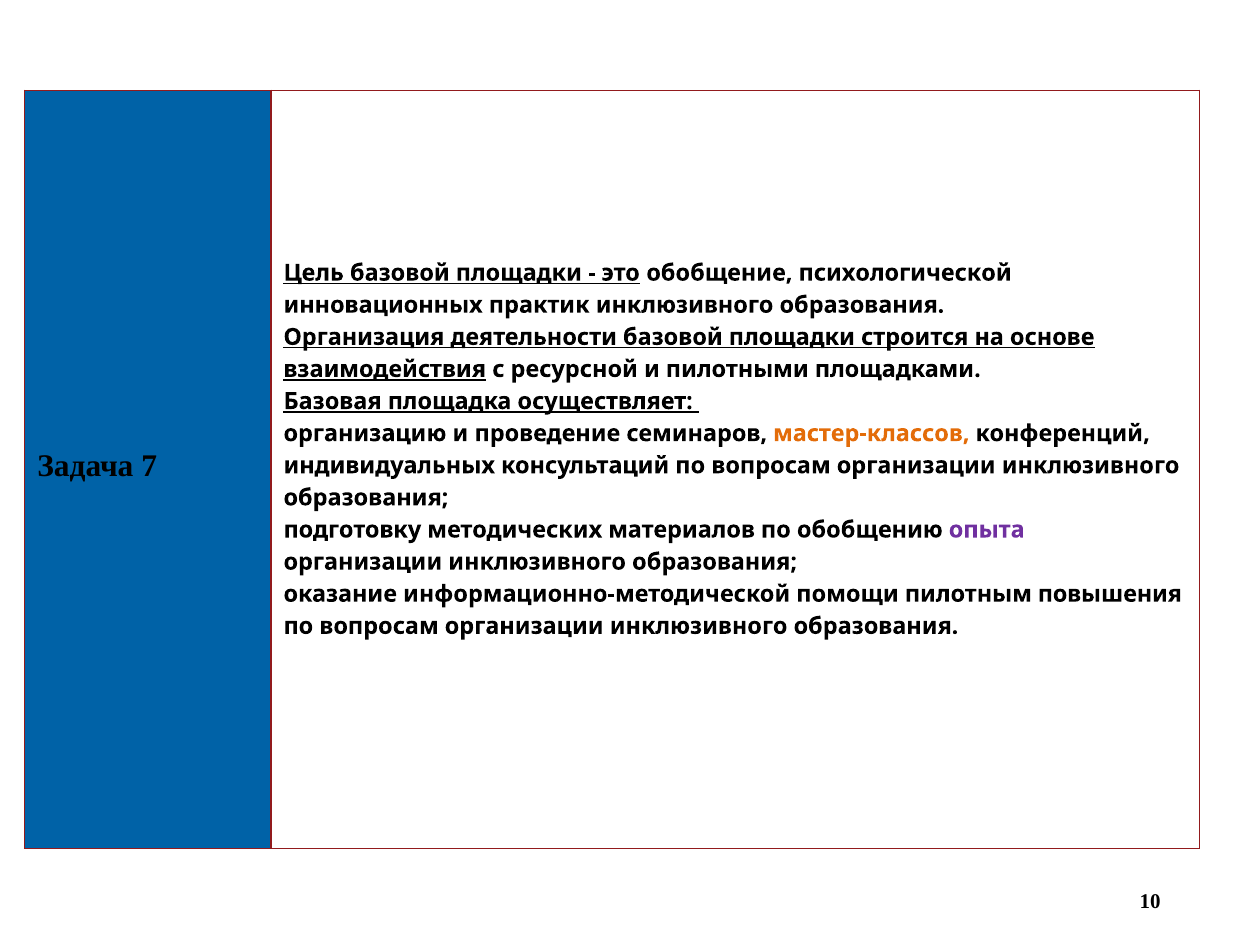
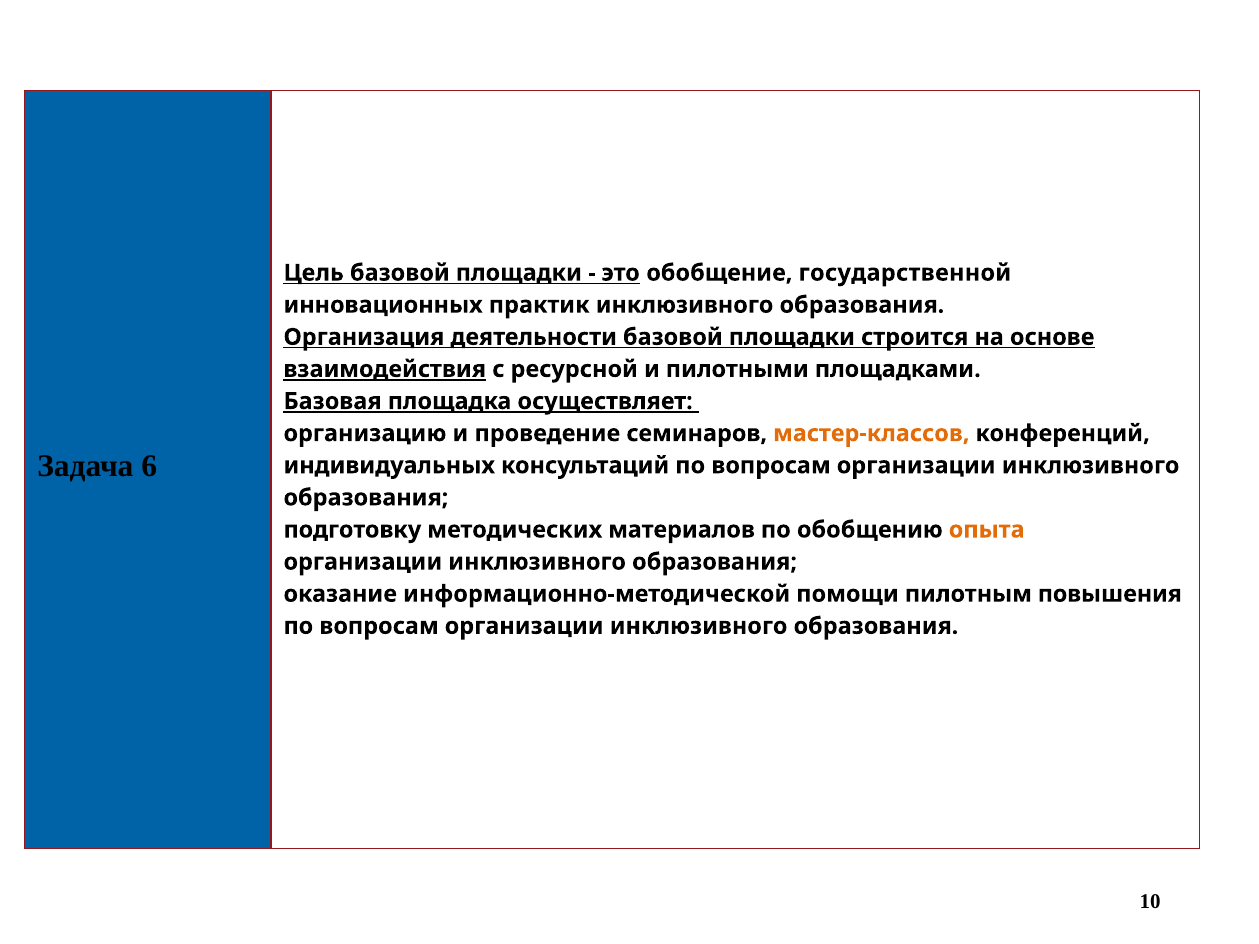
психологической: психологической -> государственной
7: 7 -> 6
опыта colour: purple -> orange
